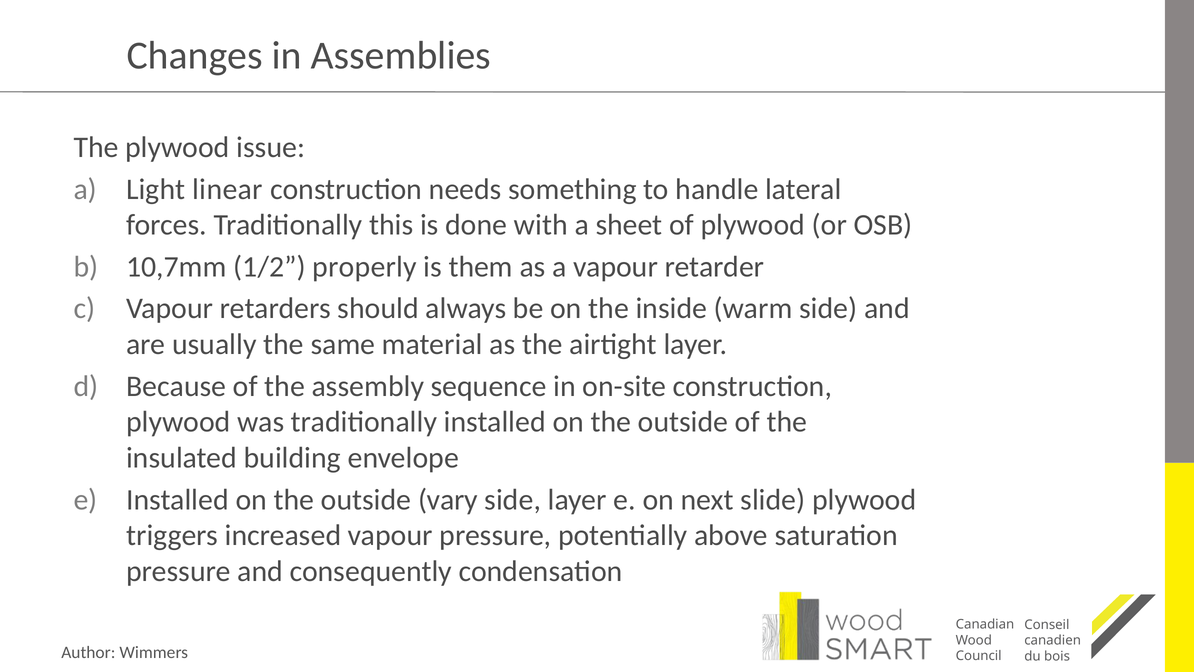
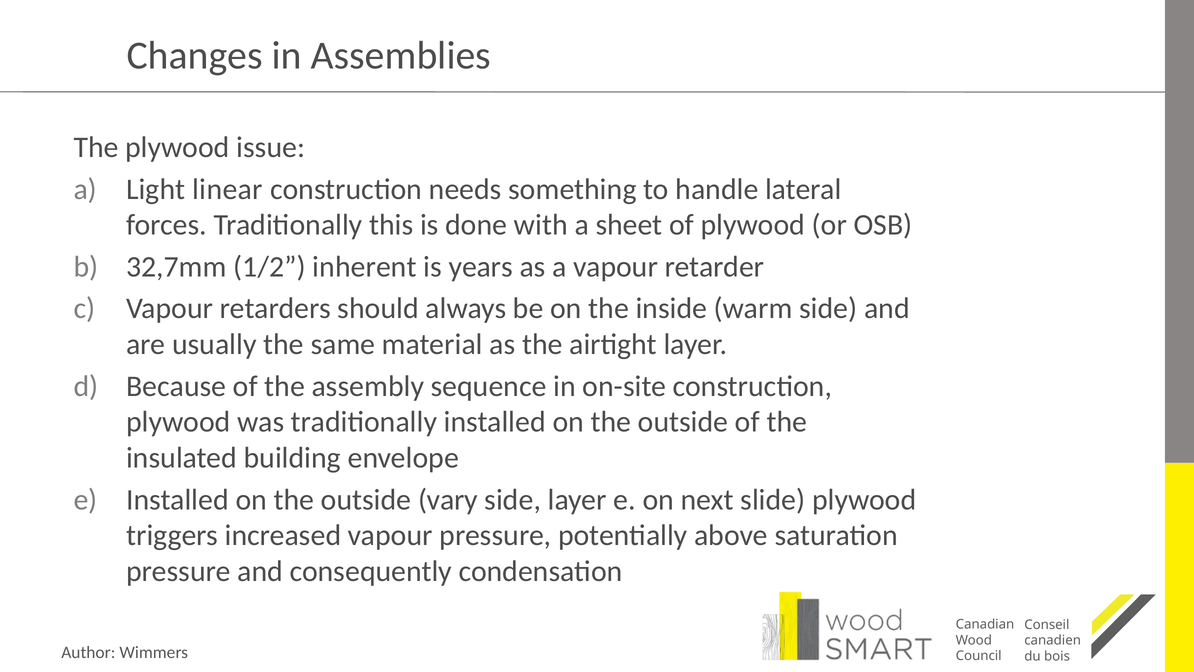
10,7mm: 10,7mm -> 32,7mm
properly: properly -> inherent
them: them -> years
